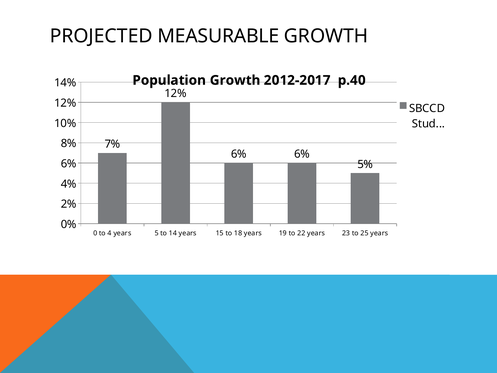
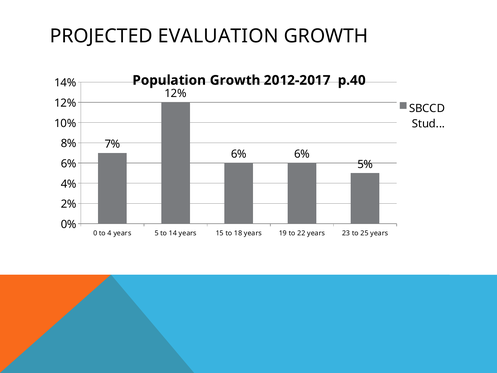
MEASURABLE: MEASURABLE -> EVALUATION
